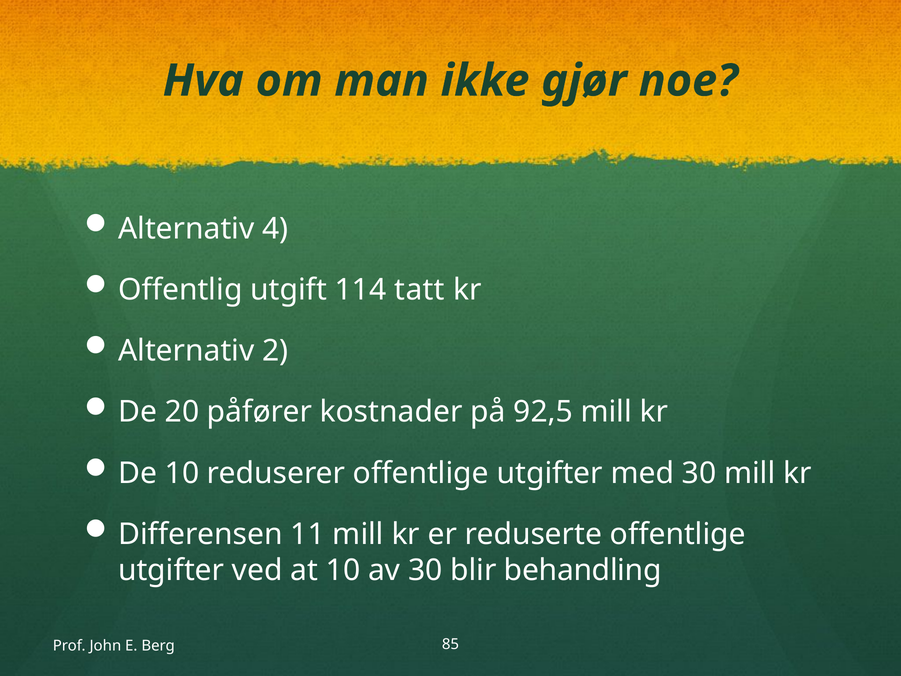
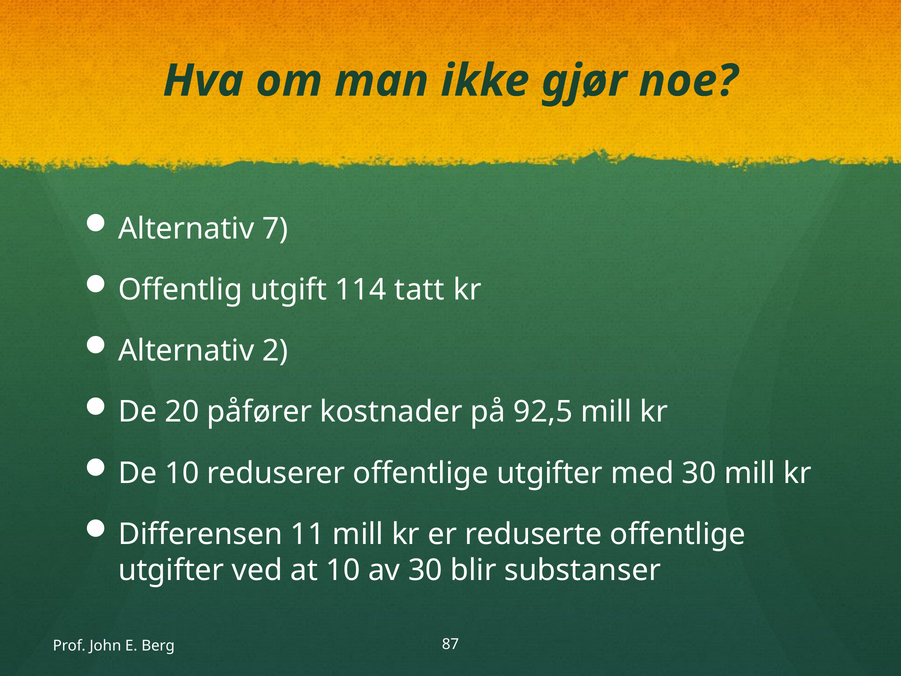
4: 4 -> 7
behandling: behandling -> substanser
85: 85 -> 87
